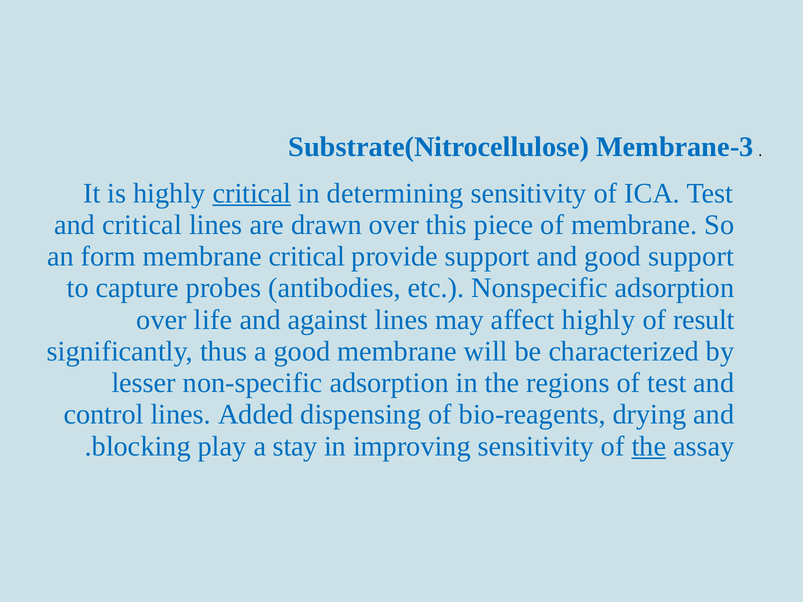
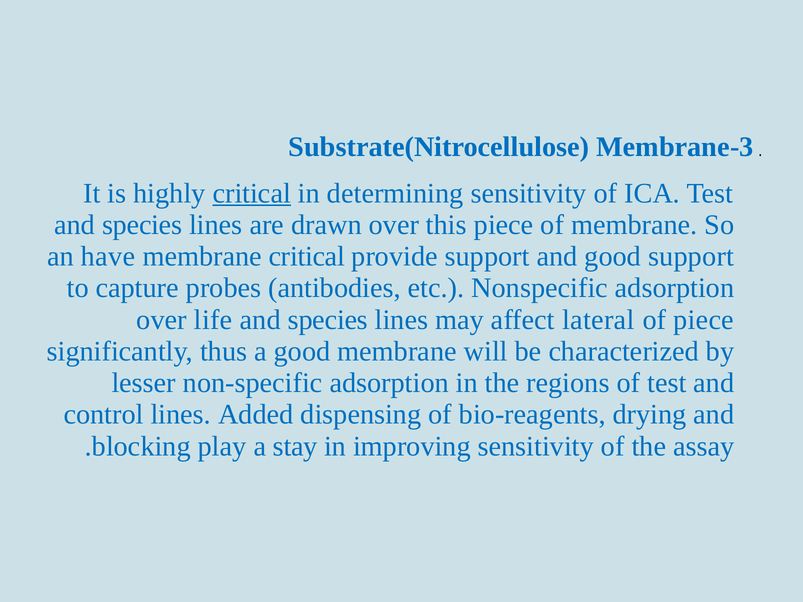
critical at (142, 225): critical -> species
form: form -> have
against at (328, 320): against -> species
affect highly: highly -> lateral
of result: result -> piece
the at (649, 446) underline: present -> none
